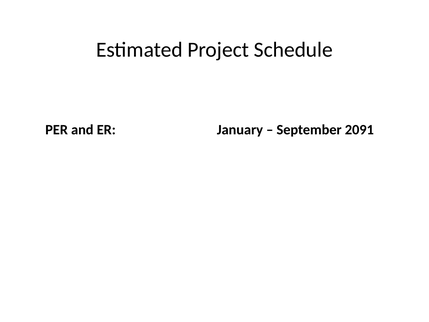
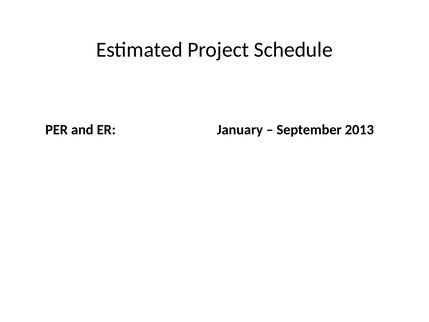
2091: 2091 -> 2013
